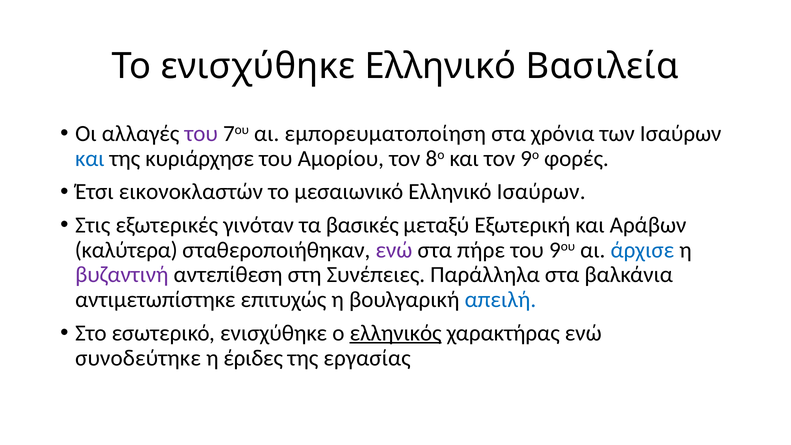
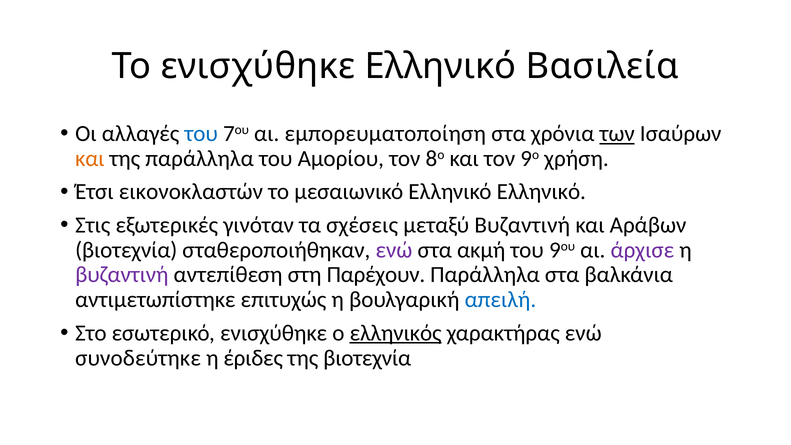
του at (201, 134) colour: purple -> blue
των underline: none -> present
και at (90, 159) colour: blue -> orange
της κυριάρχησε: κυριάρχησε -> παράλληλα
φορές: φορές -> χρήση
Ελληνικό Ισαύρων: Ισαύρων -> Ελληνικό
βασικές: βασικές -> σχέσεις
μεταξύ Εξωτερική: Εξωτερική -> Βυζαντινή
καλύτερα at (126, 250): καλύτερα -> βιοτεχνία
πήρε: πήρε -> ακμή
άρχισε colour: blue -> purple
Συνέπειες: Συνέπειες -> Παρέχουν
της εργασίας: εργασίας -> βιοτεχνία
